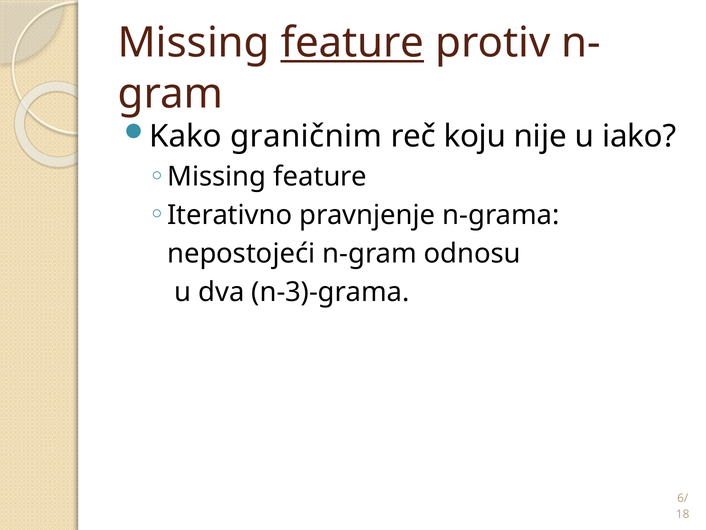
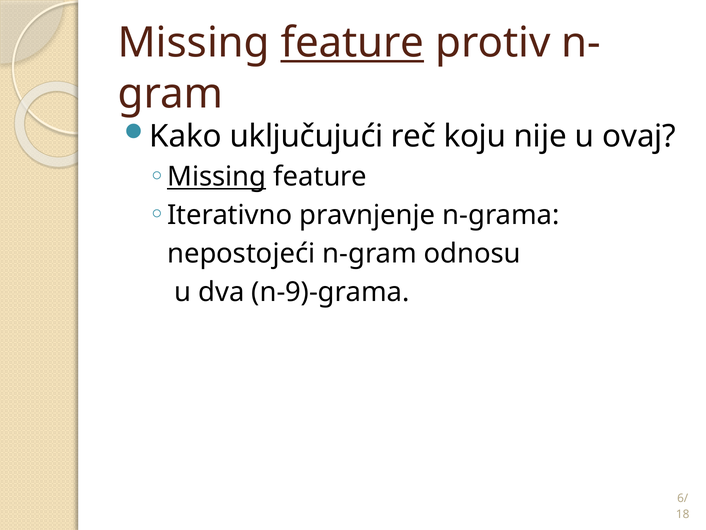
graničnim: graničnim -> uključujući
iako: iako -> ovaj
Missing at (217, 177) underline: none -> present
n-3)-grama: n-3)-grama -> n-9)-grama
